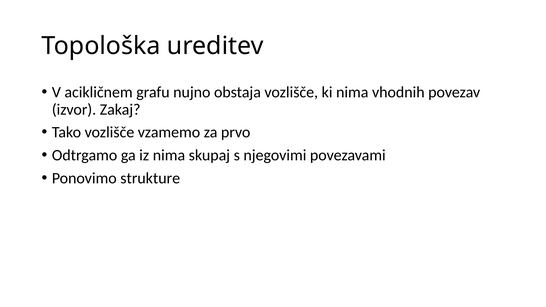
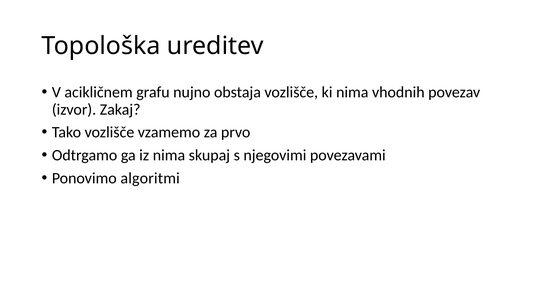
strukture: strukture -> algoritmi
